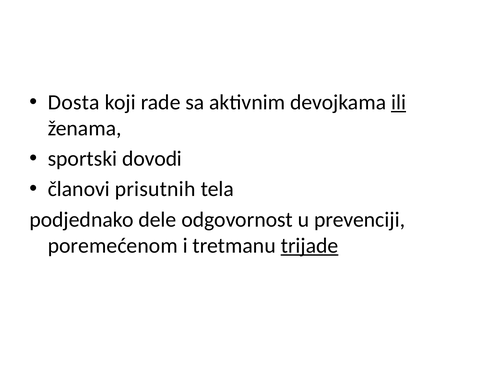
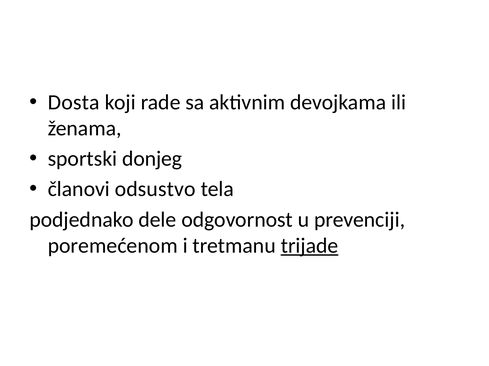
ili underline: present -> none
dovodi: dovodi -> donjeg
prisutnih: prisutnih -> odsustvo
